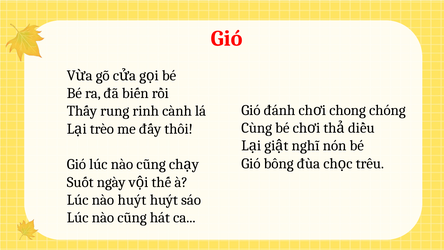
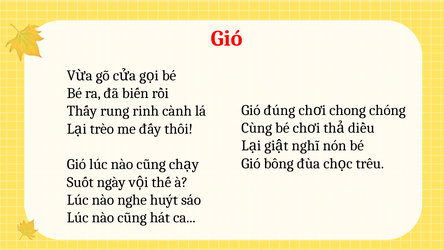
đánh: đánh -> đúng
nào huýt: huýt -> nghe
